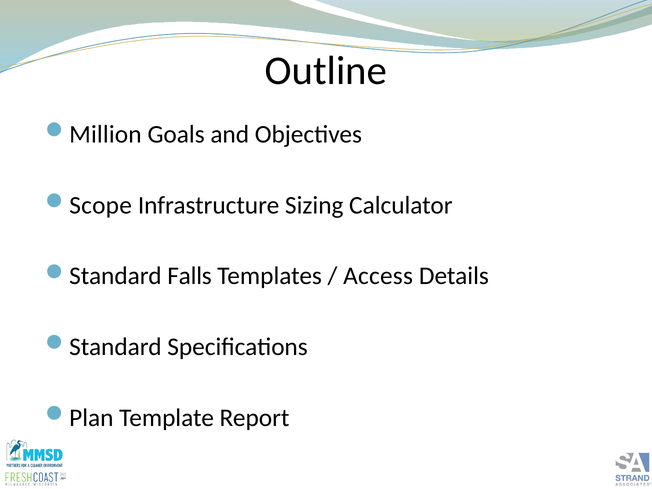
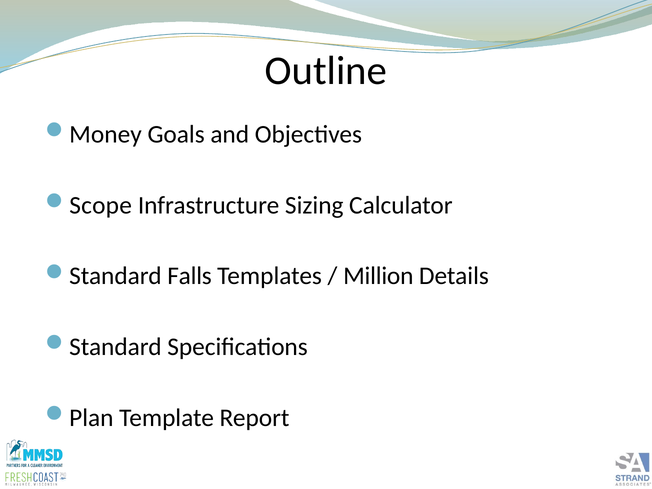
Million: Million -> Money
Access: Access -> Million
